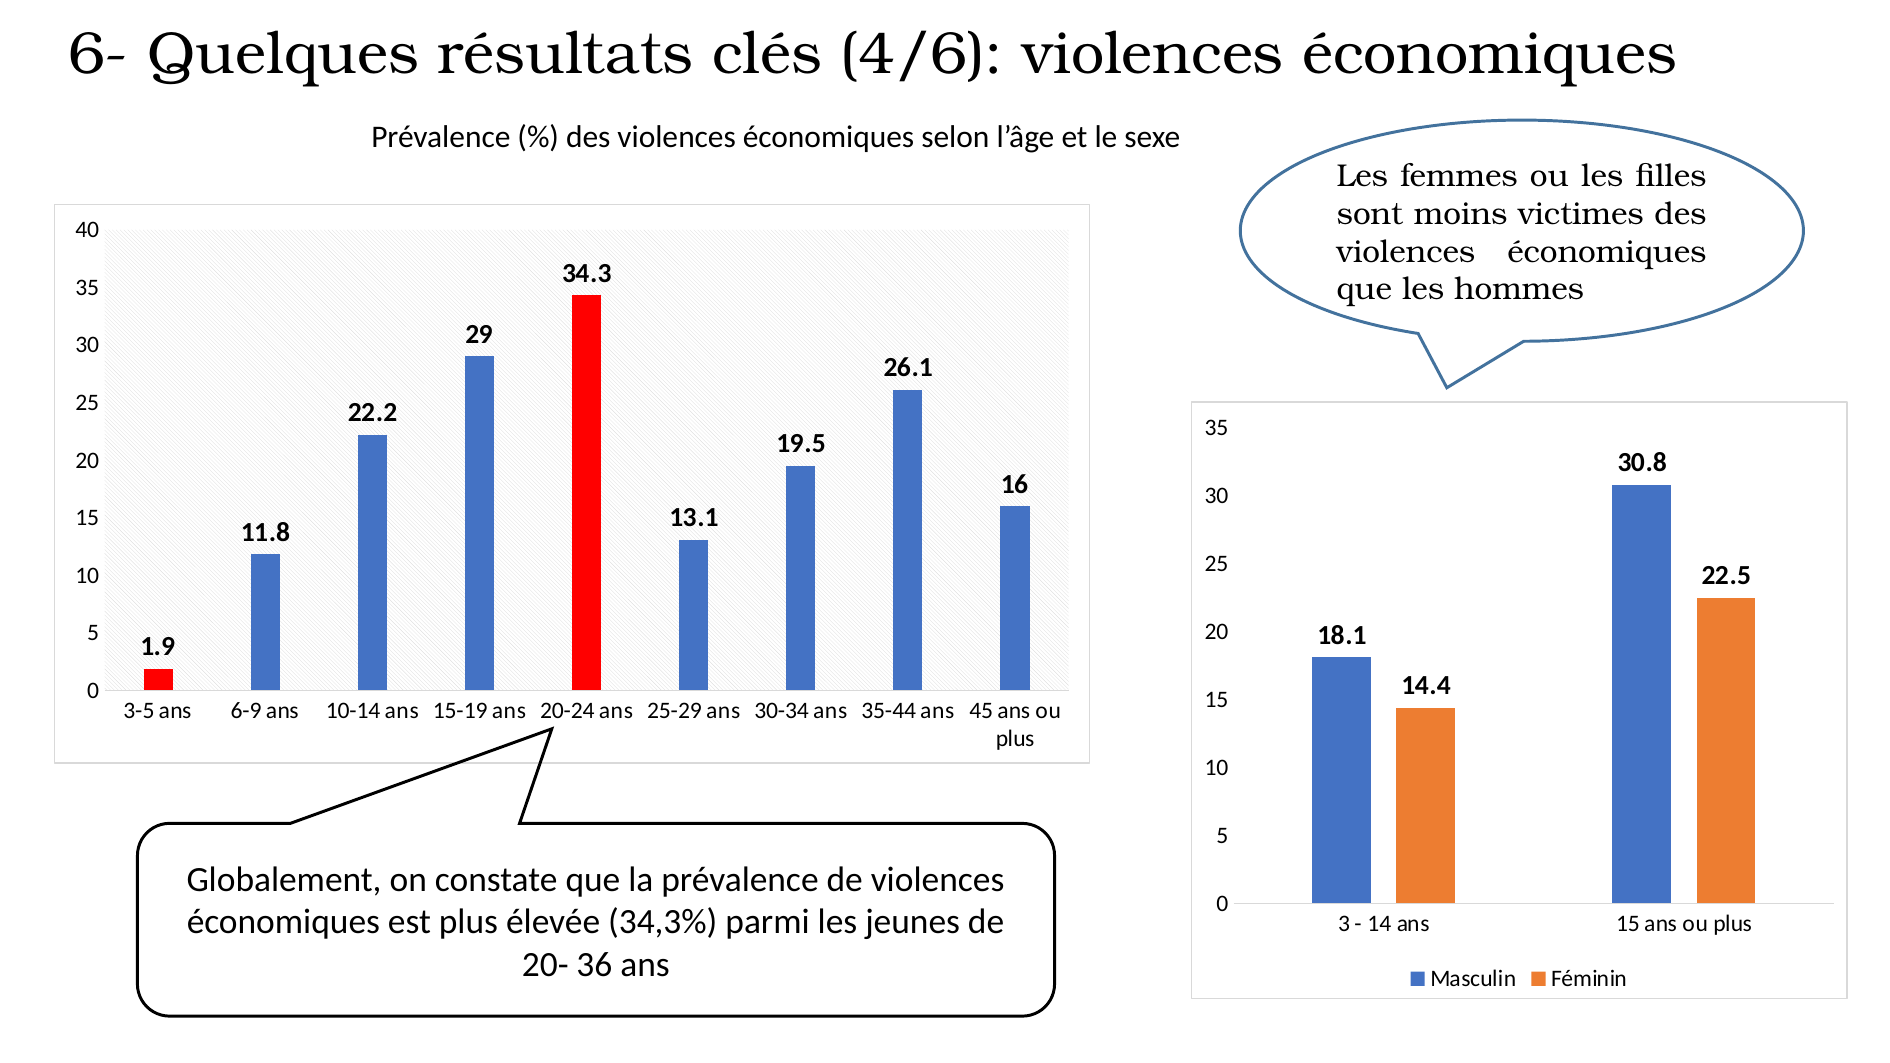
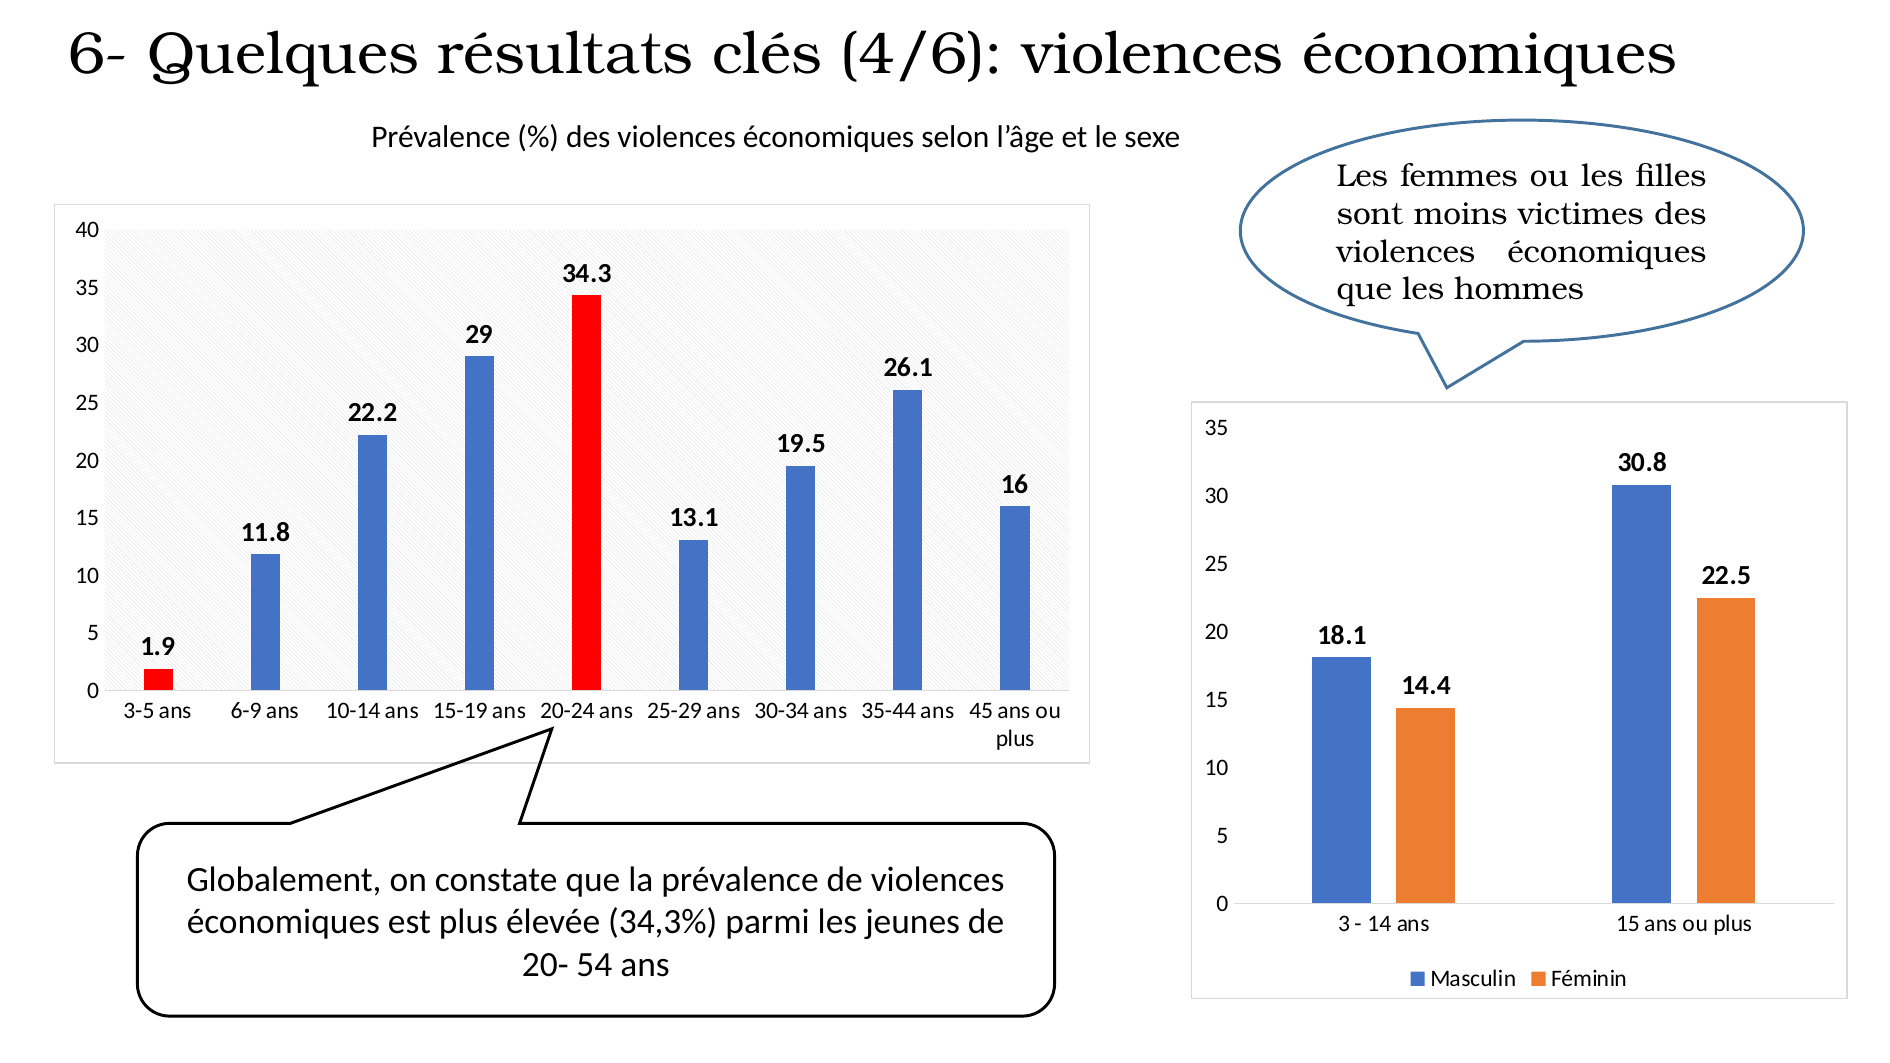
36: 36 -> 54
